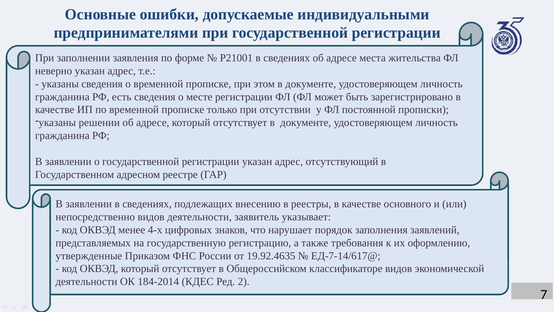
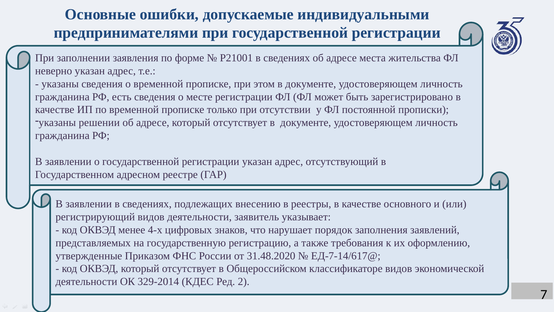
непосредственно: непосредственно -> регистрирующий
19.92.4635: 19.92.4635 -> 31.48.2020
184-2014: 184-2014 -> 329-2014
